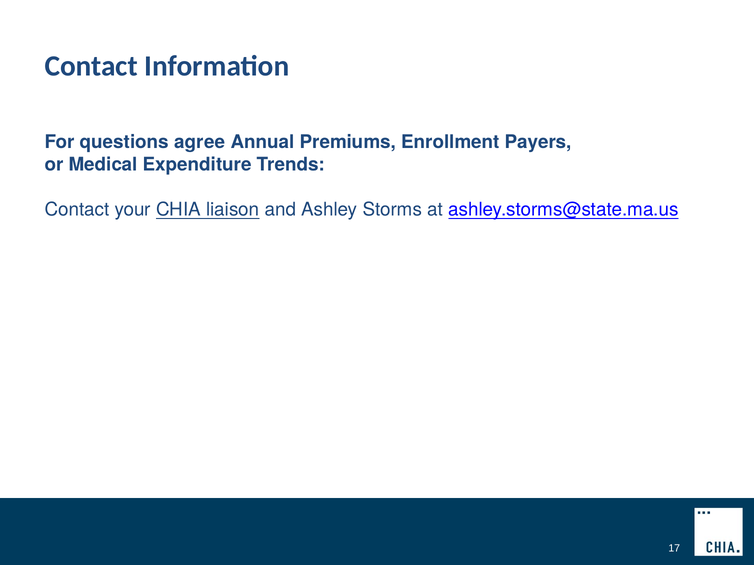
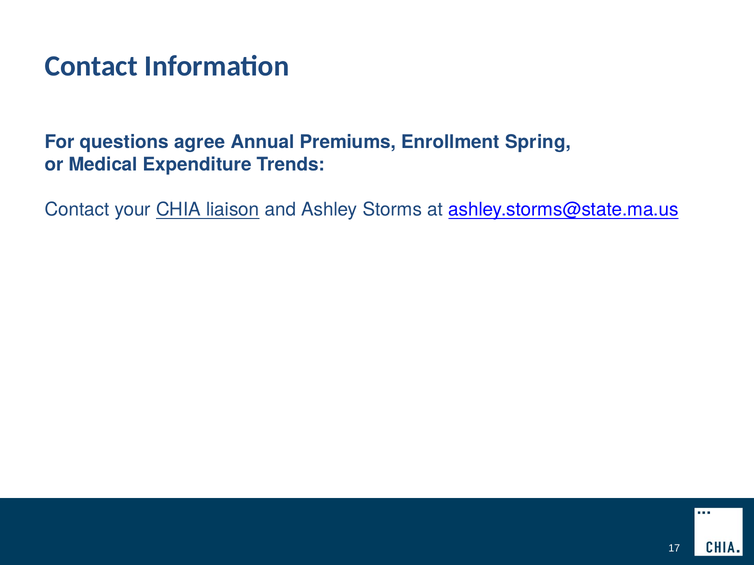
Payers: Payers -> Spring
